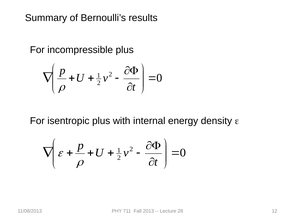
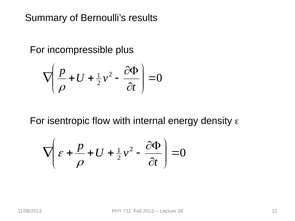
isentropic plus: plus -> flow
